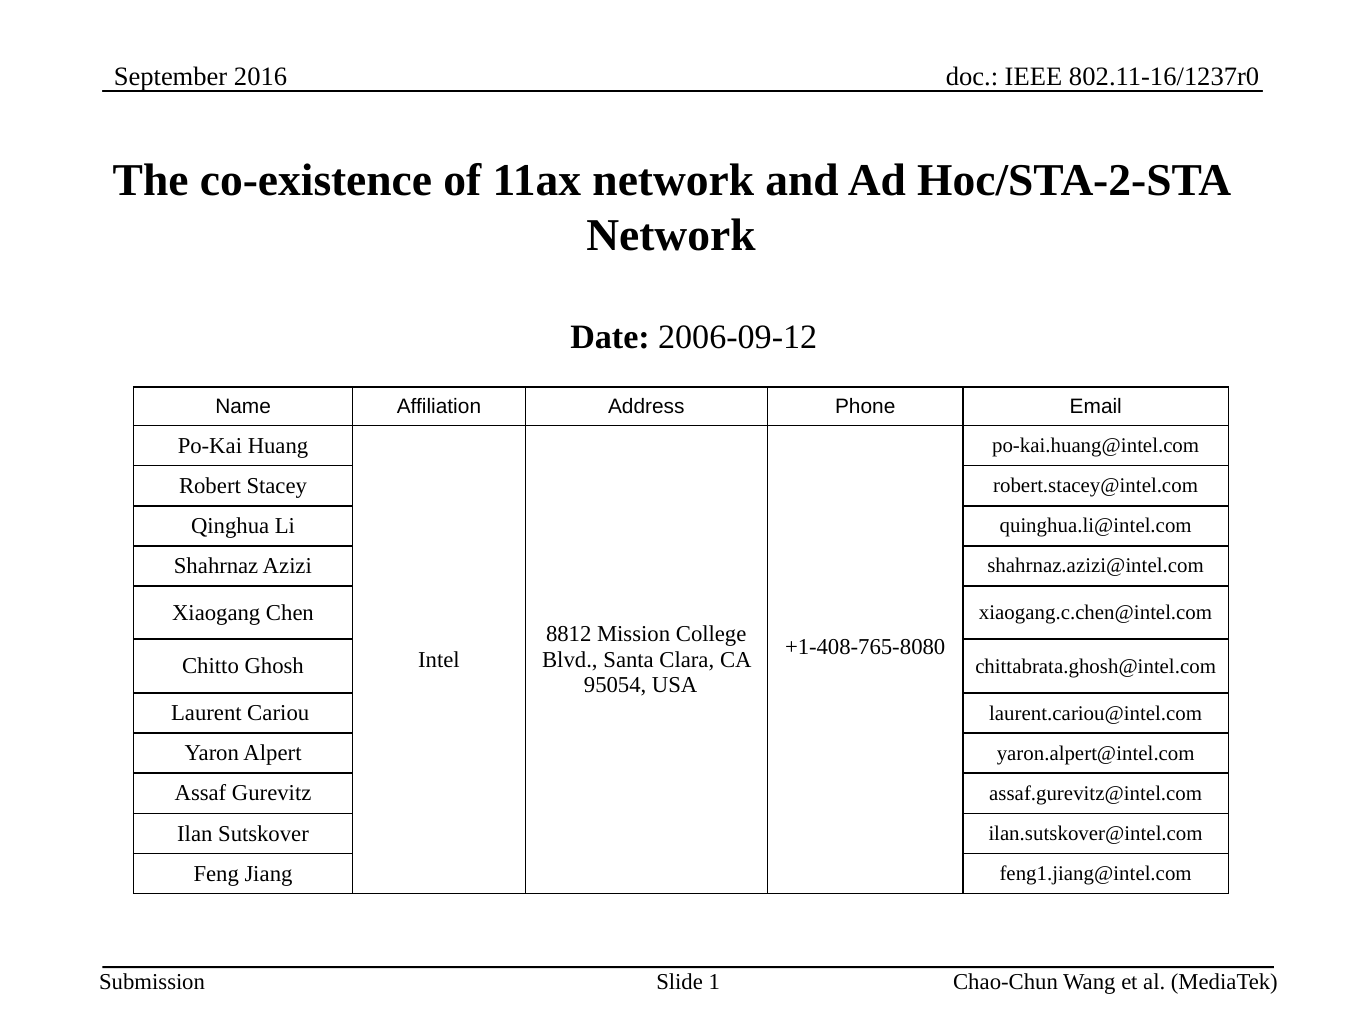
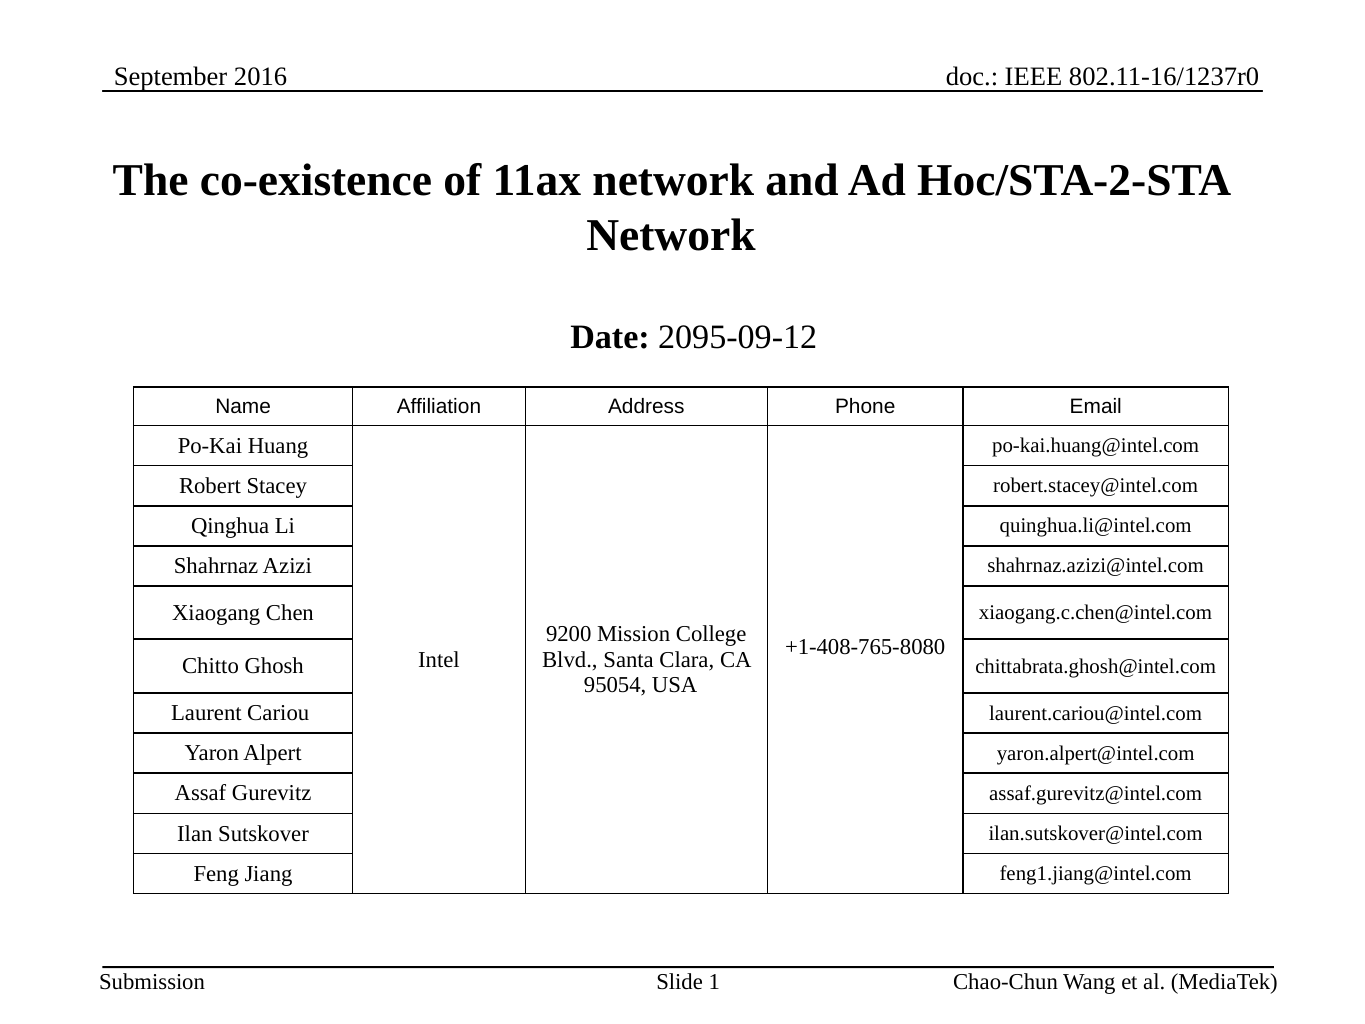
2006-09-12: 2006-09-12 -> 2095-09-12
8812: 8812 -> 9200
